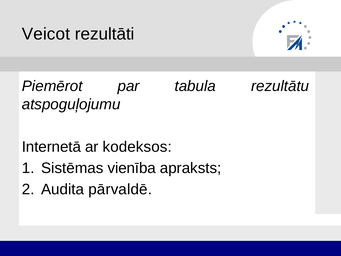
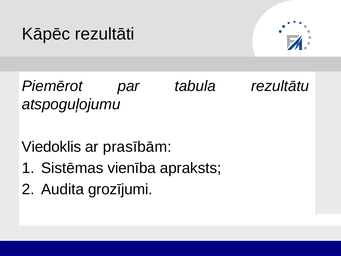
Veicot: Veicot -> Kāpēc
Internetā: Internetā -> Viedoklis
kodeksos: kodeksos -> prasībām
pārvaldē: pārvaldē -> grozījumi
